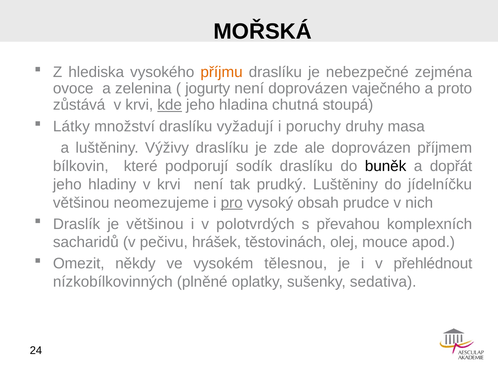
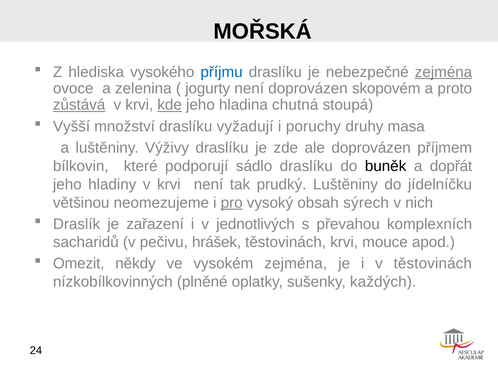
příjmu colour: orange -> blue
zejména at (443, 72) underline: none -> present
vaječného: vaječného -> skopovém
zůstává underline: none -> present
Látky: Látky -> Vyšší
sodík: sodík -> sádlo
prudce: prudce -> sýrech
je většinou: většinou -> zařazení
polotvrdých: polotvrdých -> jednotlivých
těstovinách olej: olej -> krvi
vysokém tělesnou: tělesnou -> zejména
v přehlédnout: přehlédnout -> těstovinách
sedativa: sedativa -> každých
